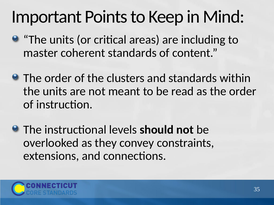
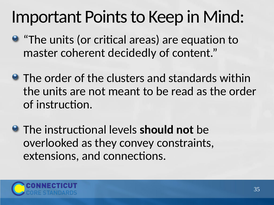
including: including -> equation
coherent standards: standards -> decidedly
